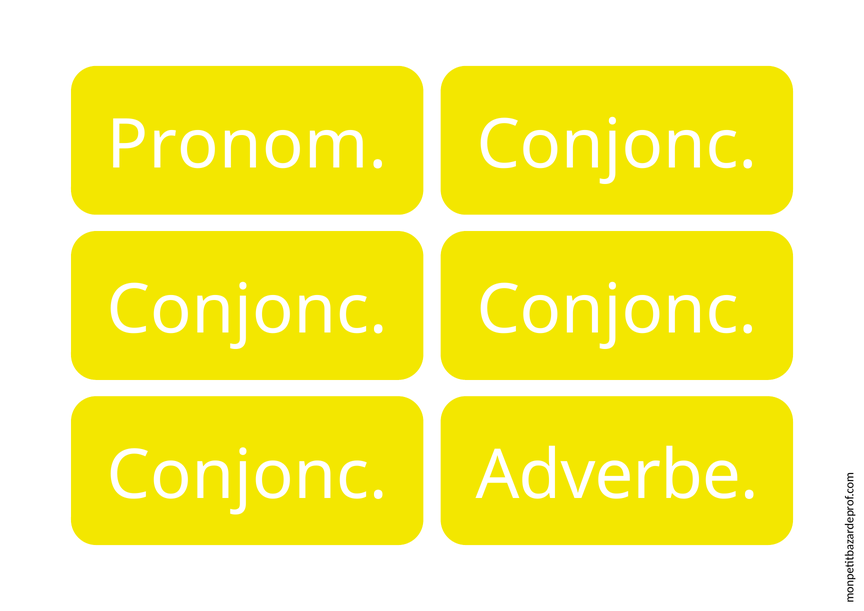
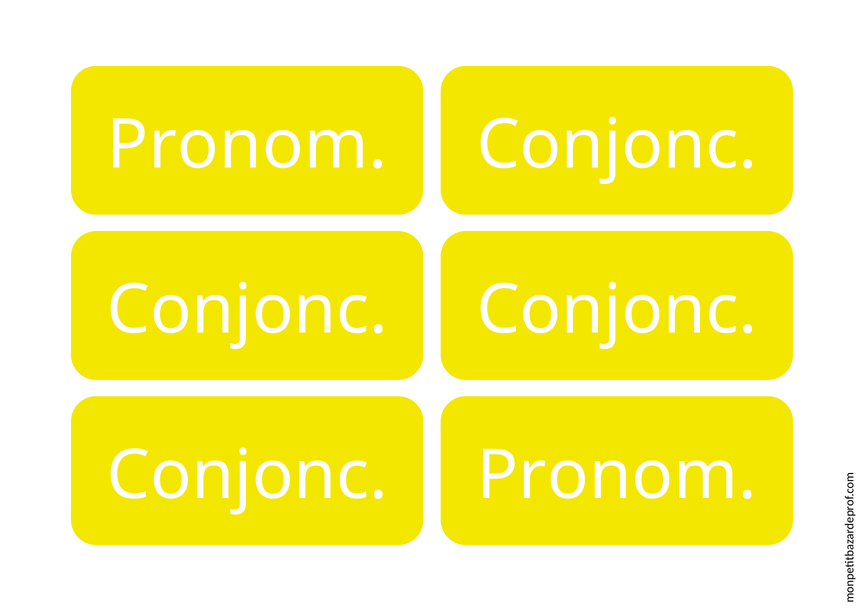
Conjonc Adverbe: Adverbe -> Pronom
